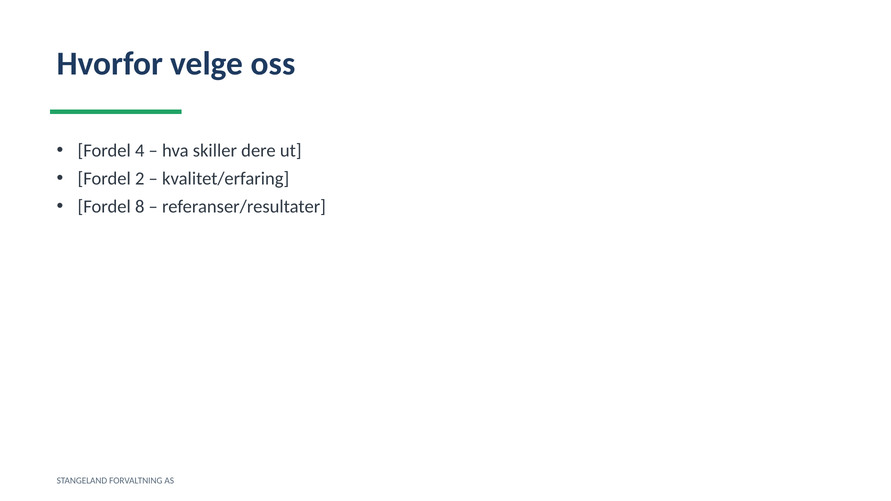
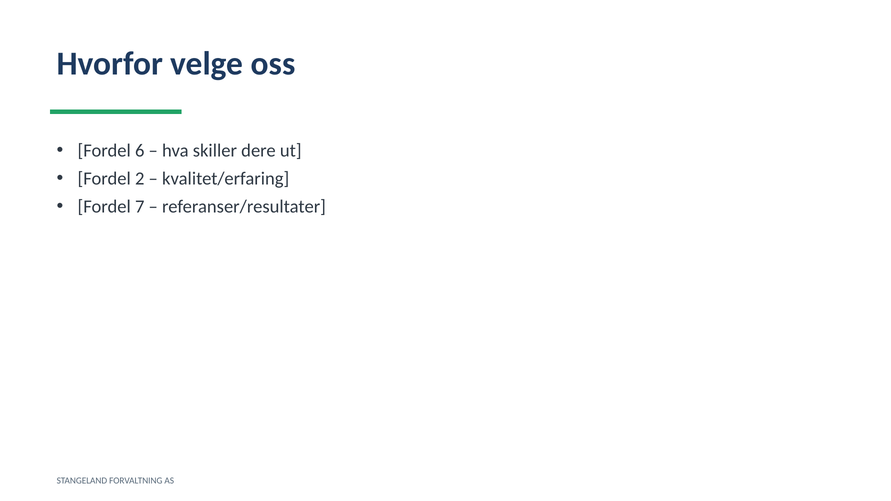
4: 4 -> 6
8: 8 -> 7
